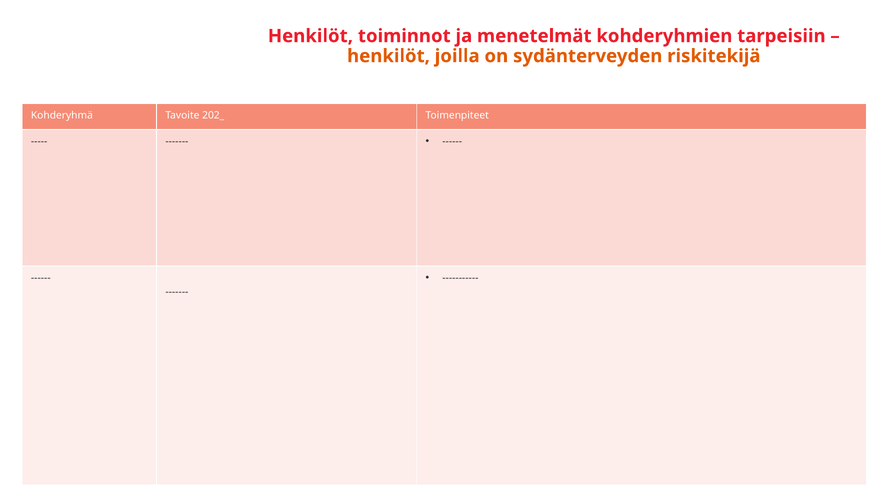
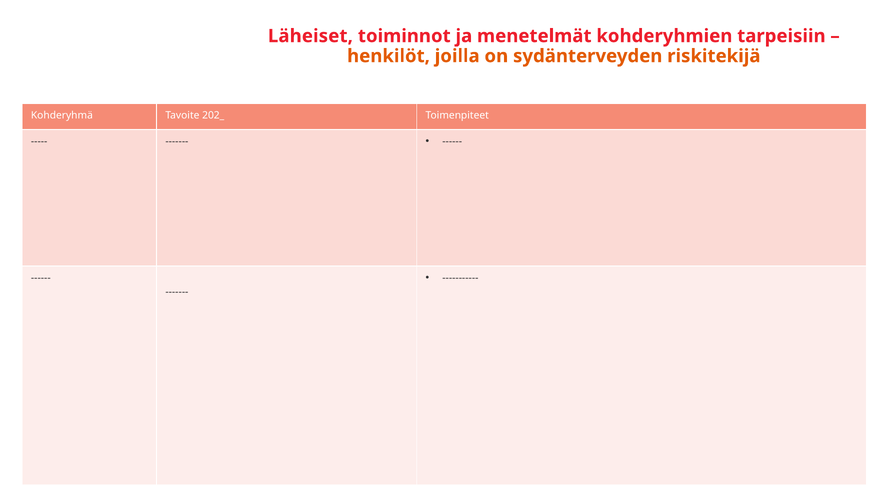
Henkilöt at (310, 36): Henkilöt -> Läheiset
